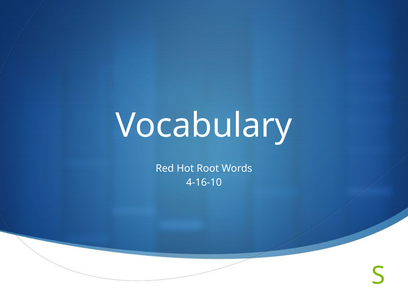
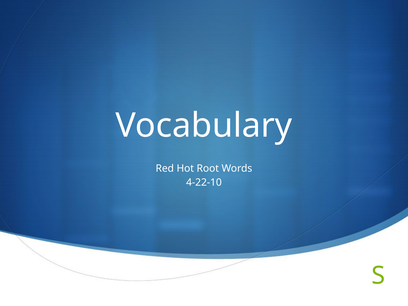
4-16-10: 4-16-10 -> 4-22-10
